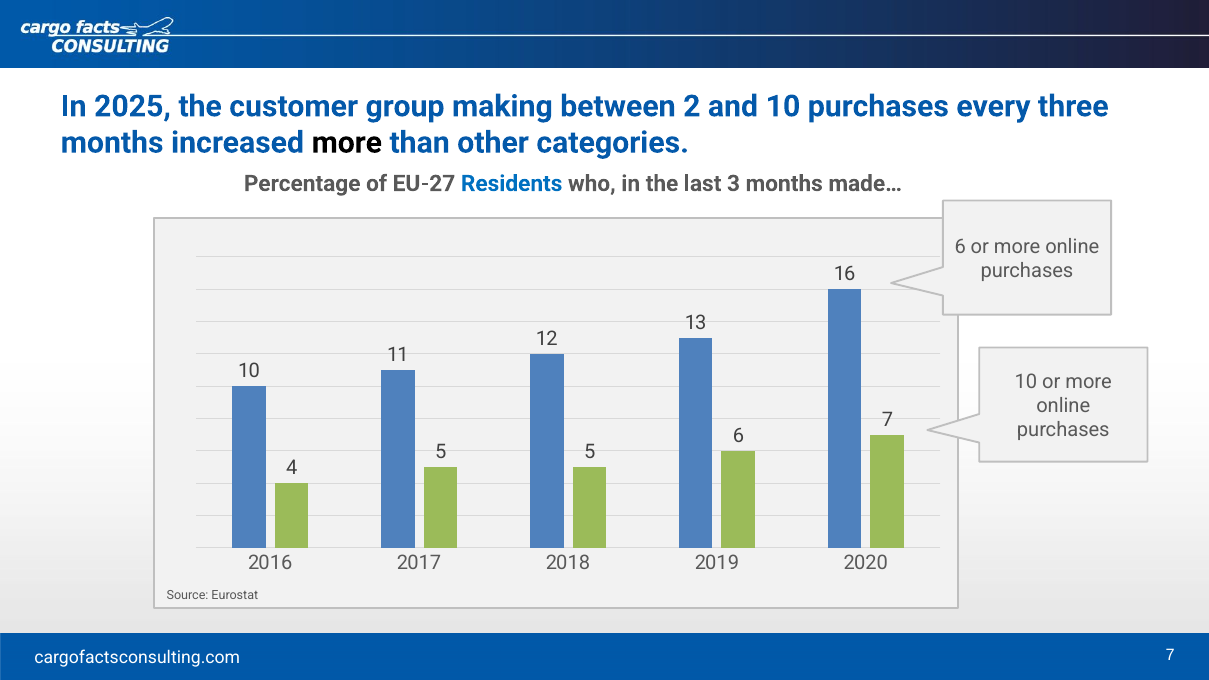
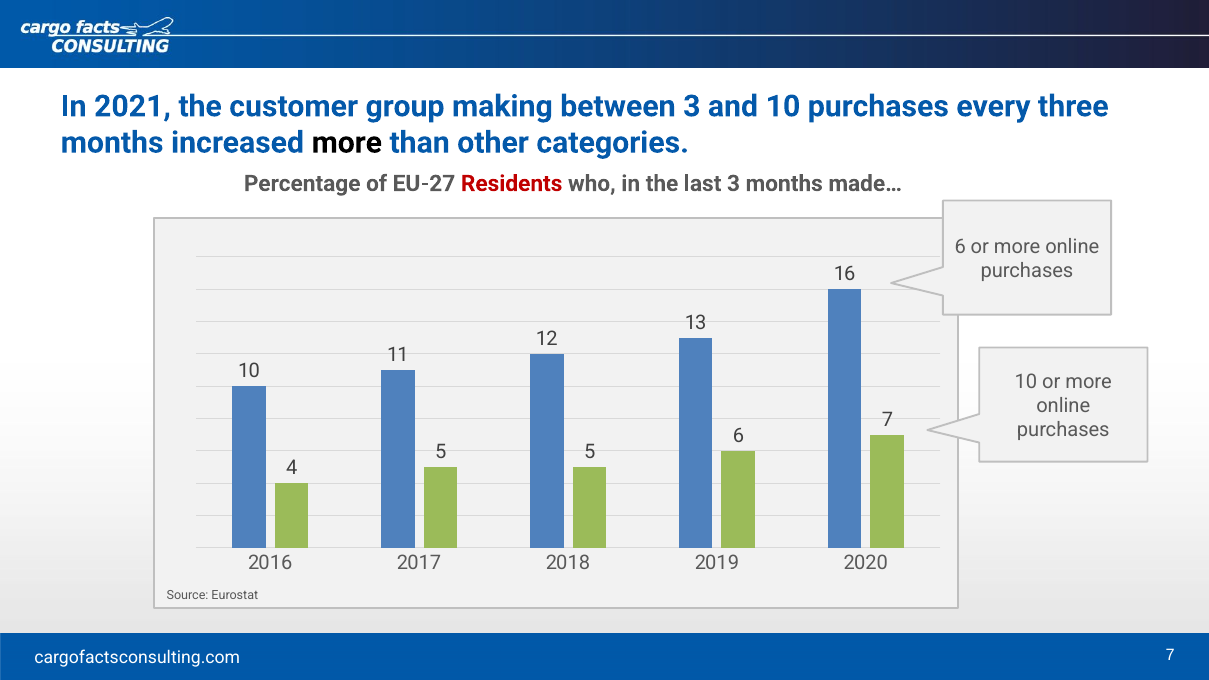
2025: 2025 -> 2021
between 2: 2 -> 3
Residents colour: blue -> red
